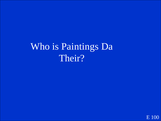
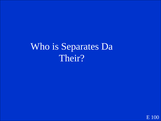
Paintings: Paintings -> Separates
